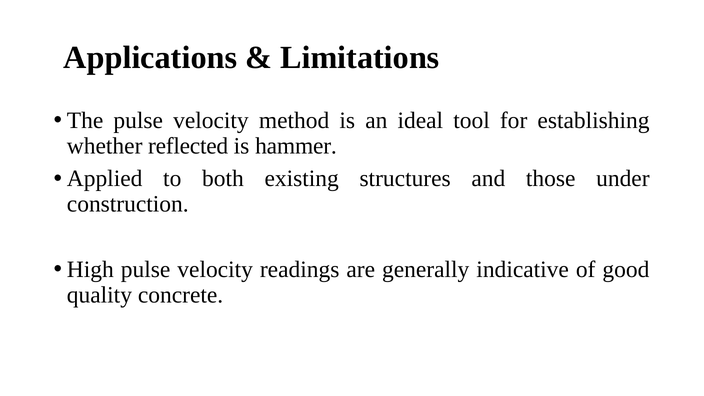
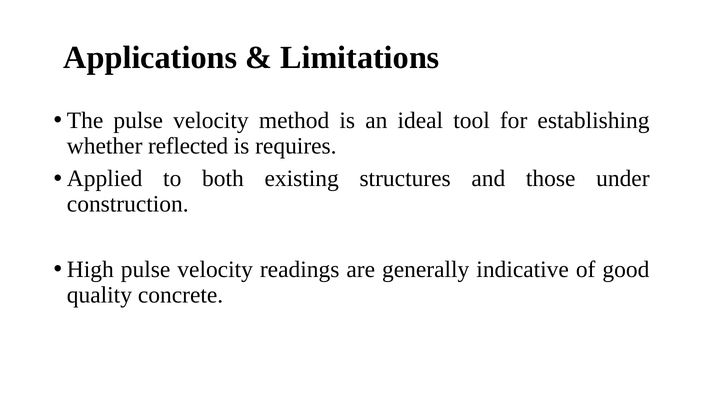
hammer: hammer -> requires
